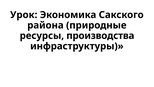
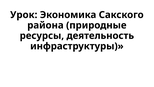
производства: производства -> деятельность
